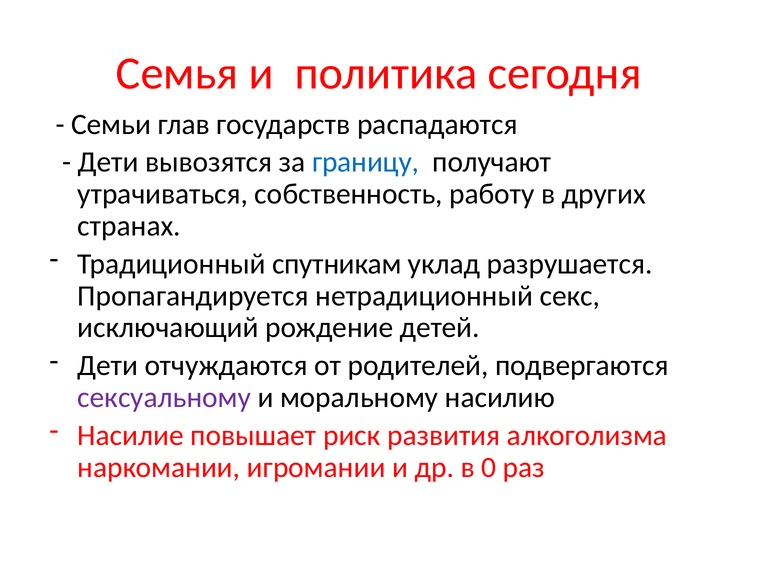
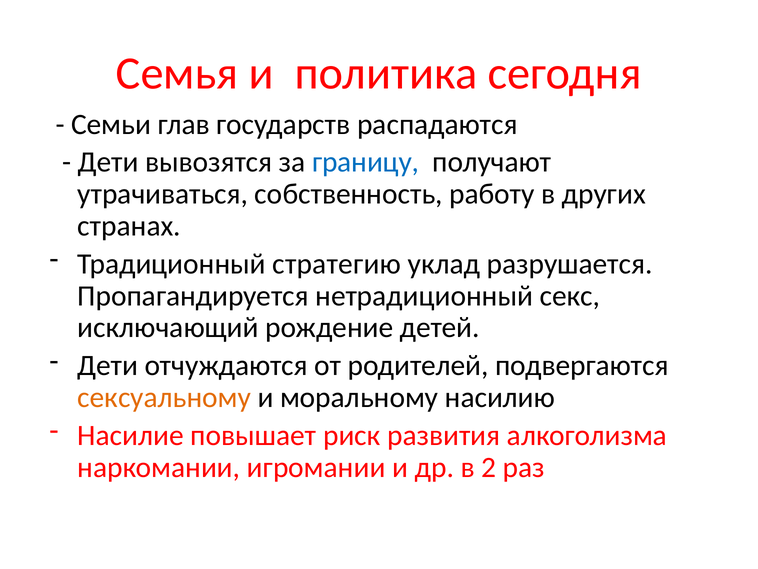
спутникам: спутникам -> стратегию
сексуальному colour: purple -> orange
0: 0 -> 2
